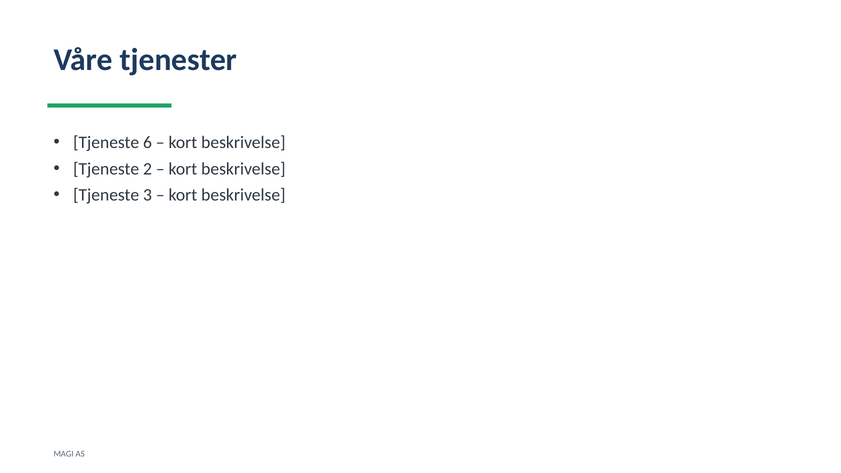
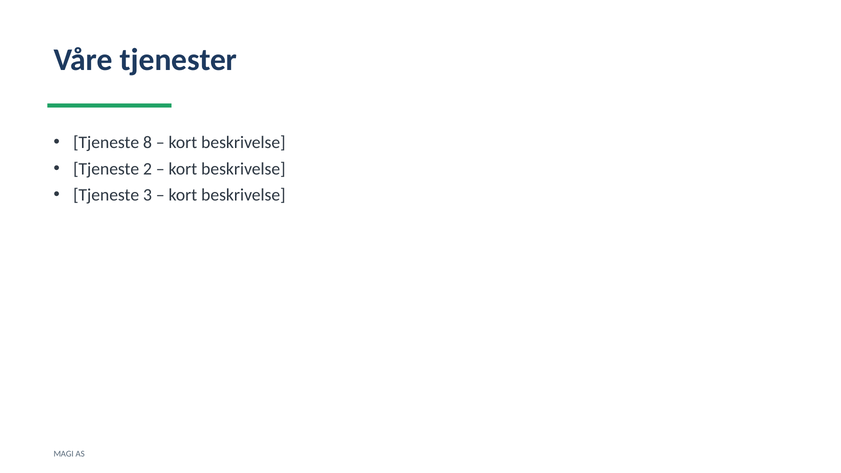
6: 6 -> 8
